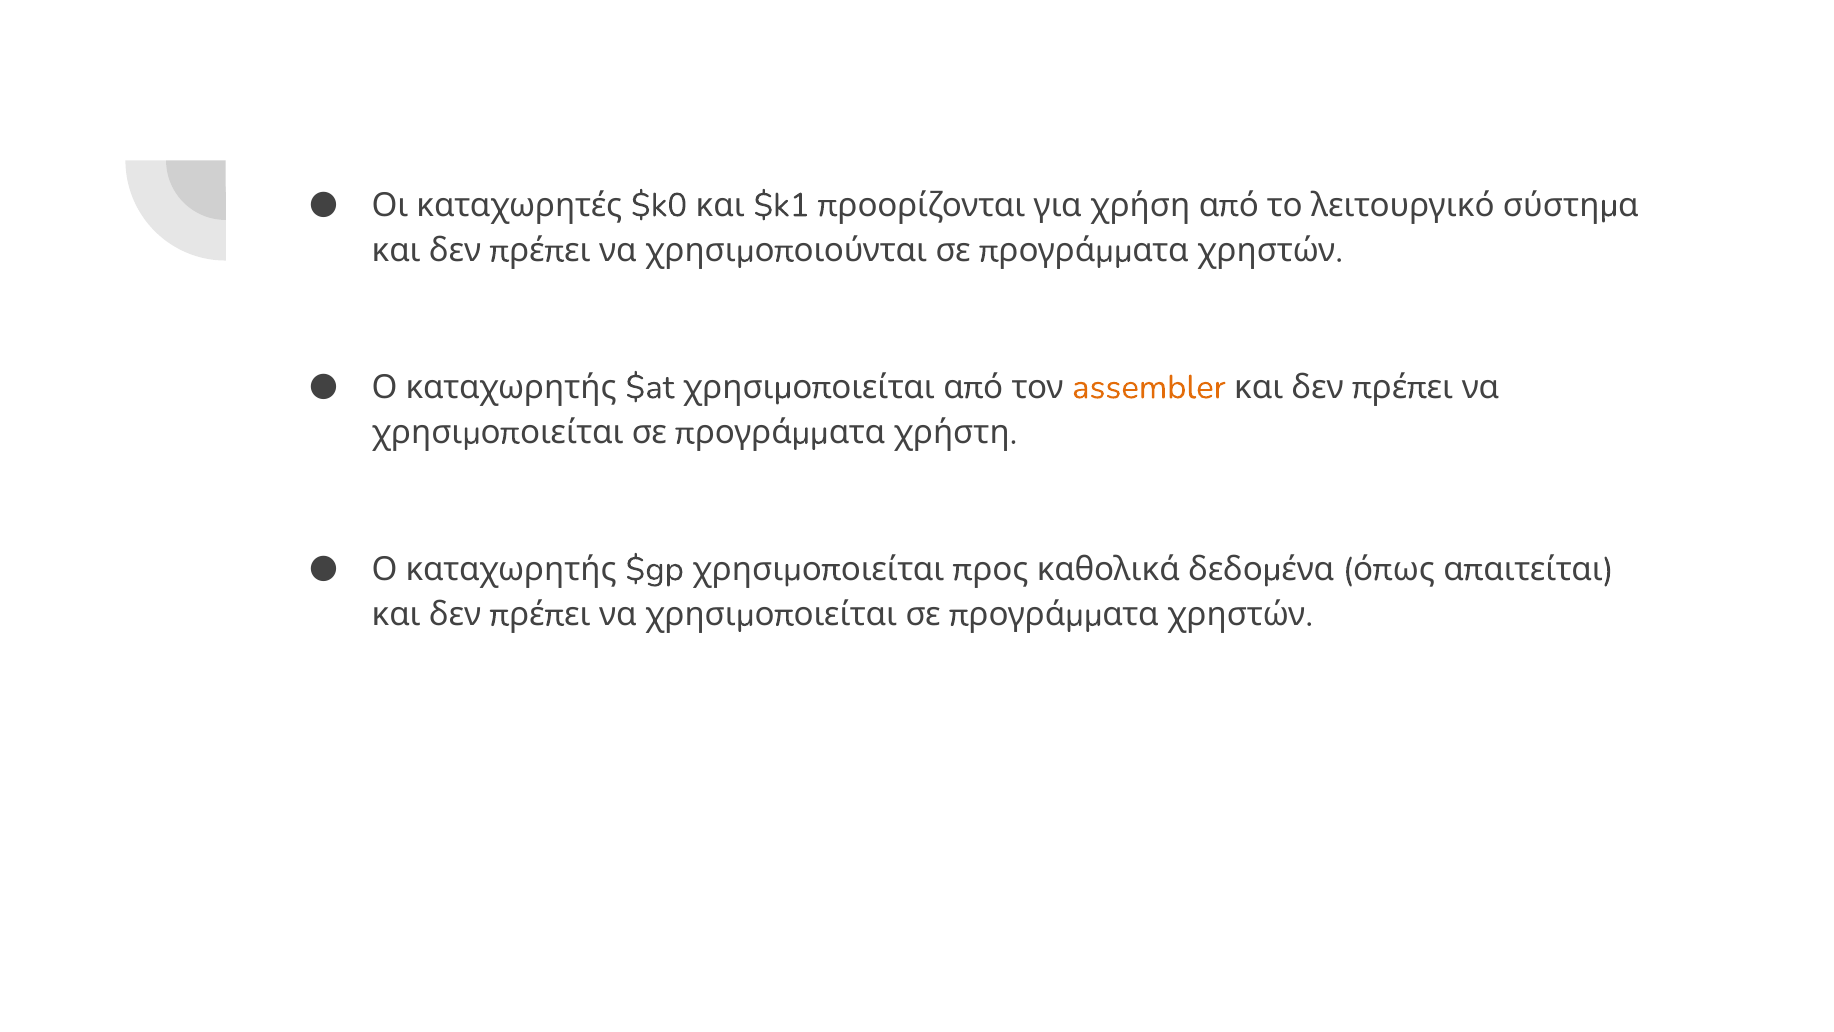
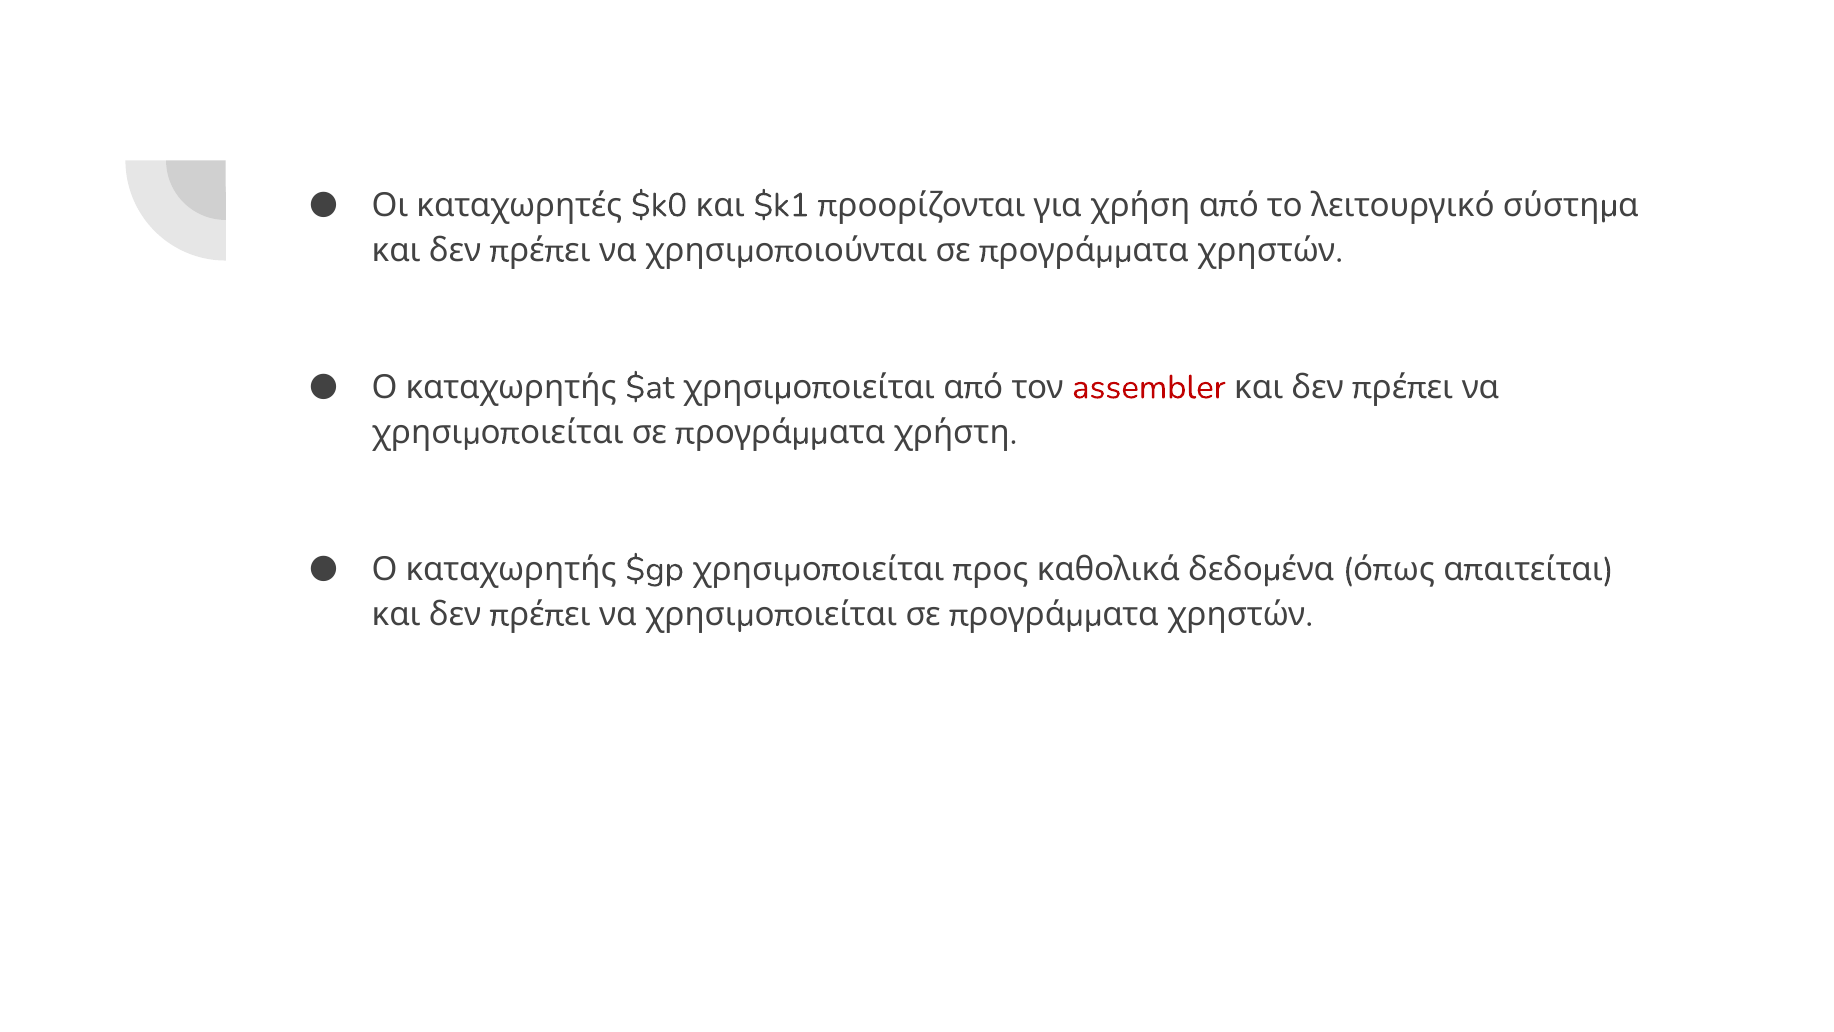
assembler colour: orange -> red
